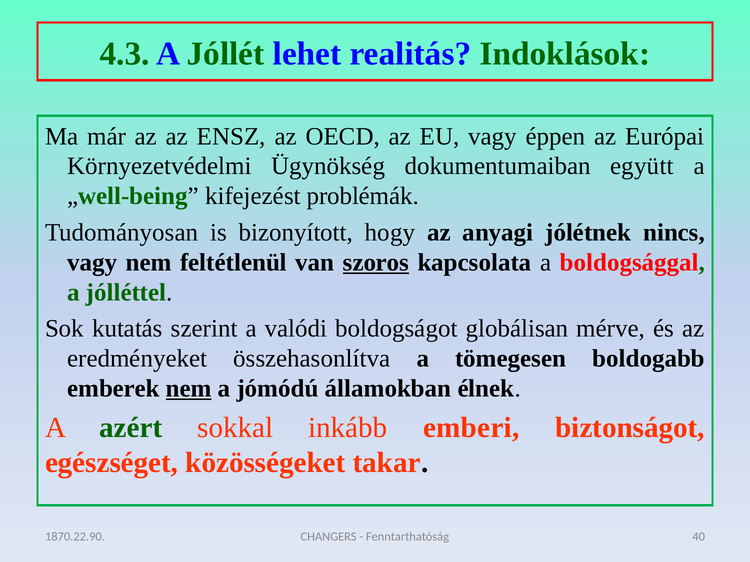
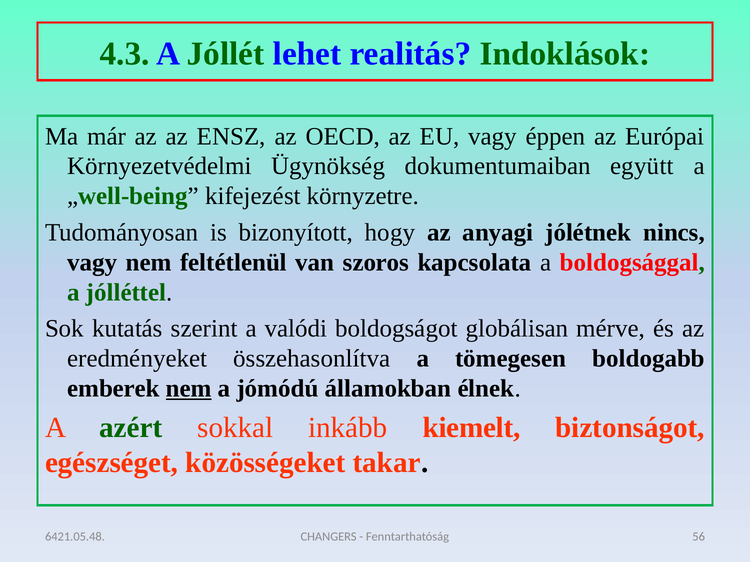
problémák: problémák -> környzetre
szoros underline: present -> none
emberi: emberi -> kiemelt
1870.22.90: 1870.22.90 -> 6421.05.48
40: 40 -> 56
